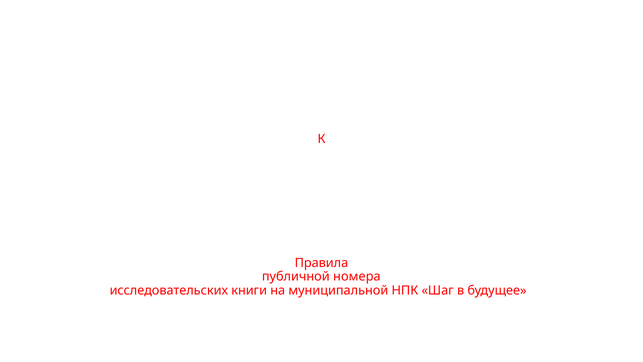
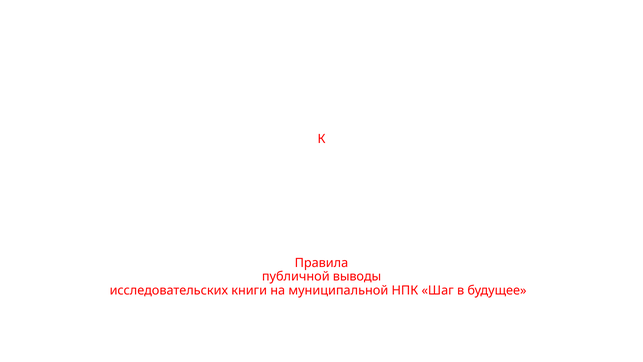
номера: номера -> выводы
